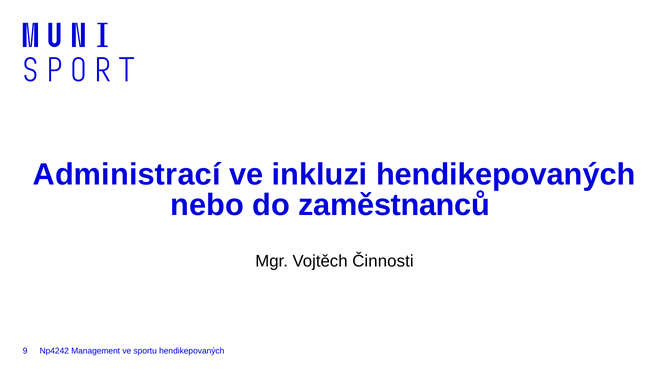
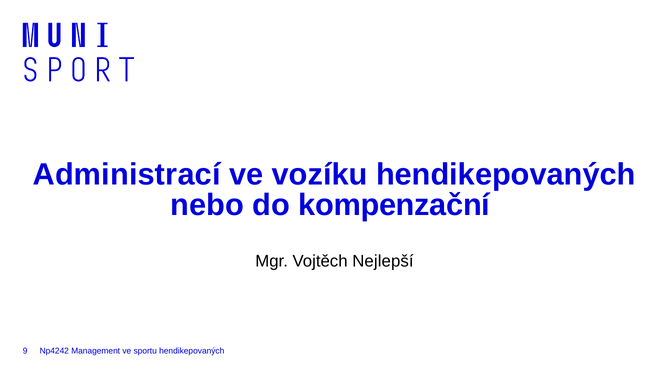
inkluzi: inkluzi -> vozíku
zaměstnanců: zaměstnanců -> kompenzační
Činnosti: Činnosti -> Nejlepší
